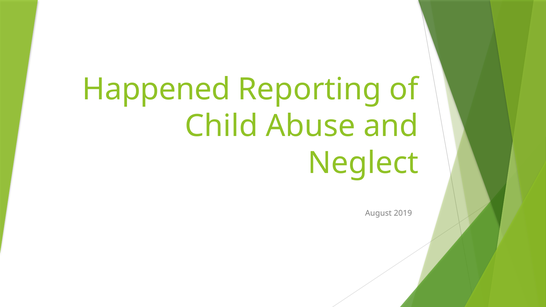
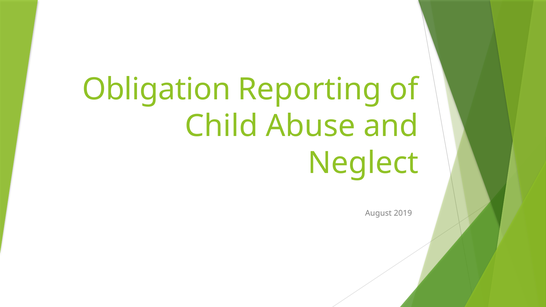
Happened: Happened -> Obligation
